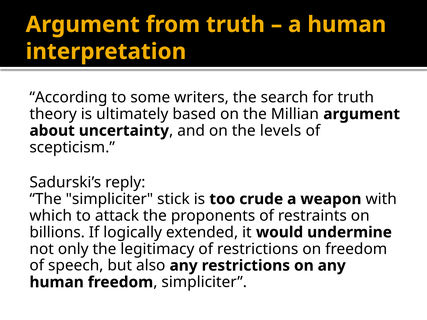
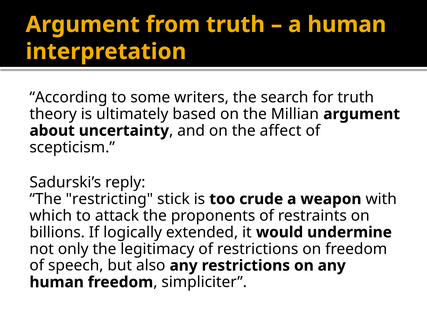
levels: levels -> affect
The simpliciter: simpliciter -> restricting
